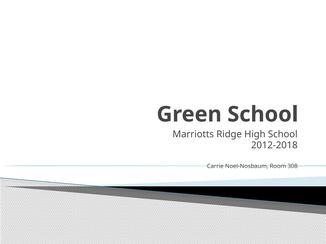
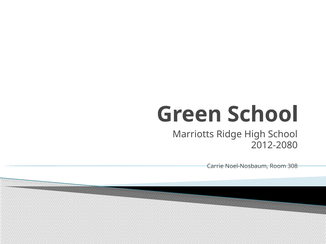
2012-2018: 2012-2018 -> 2012-2080
